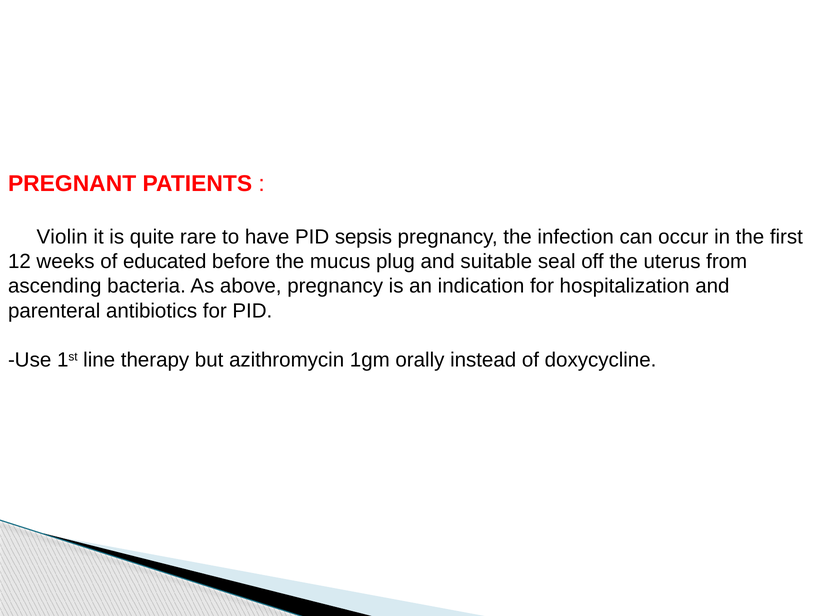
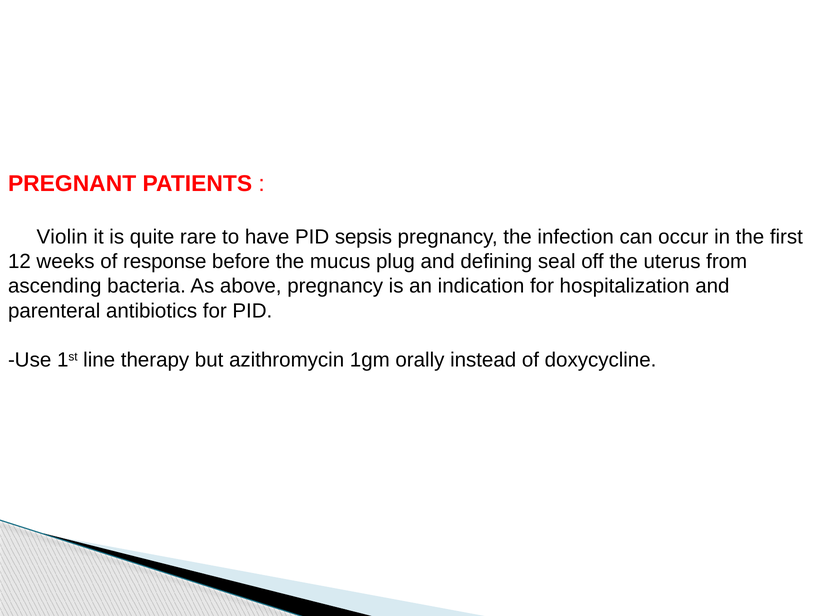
educated: educated -> response
suitable: suitable -> defining
